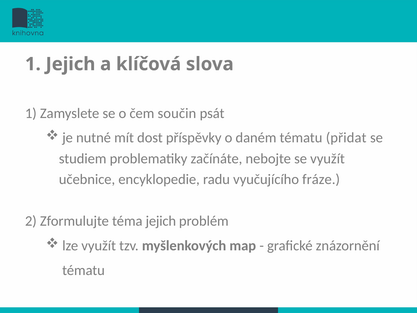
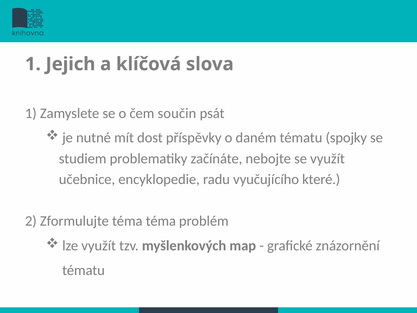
přidat: přidat -> spojky
fráze: fráze -> které
téma jejich: jejich -> téma
